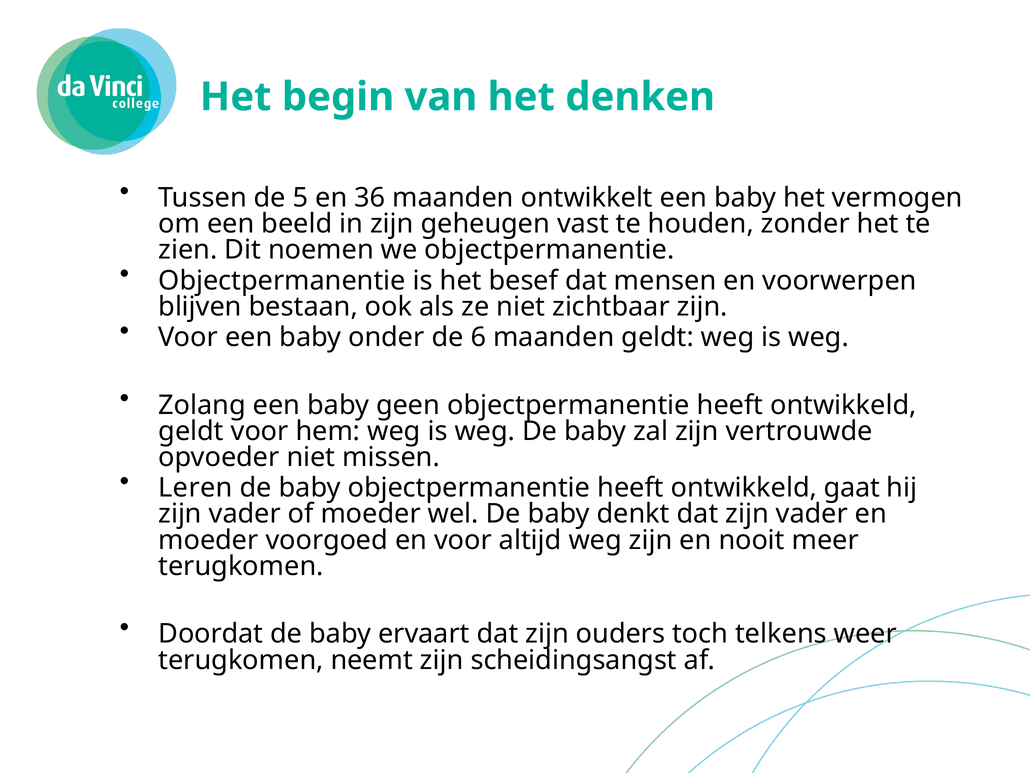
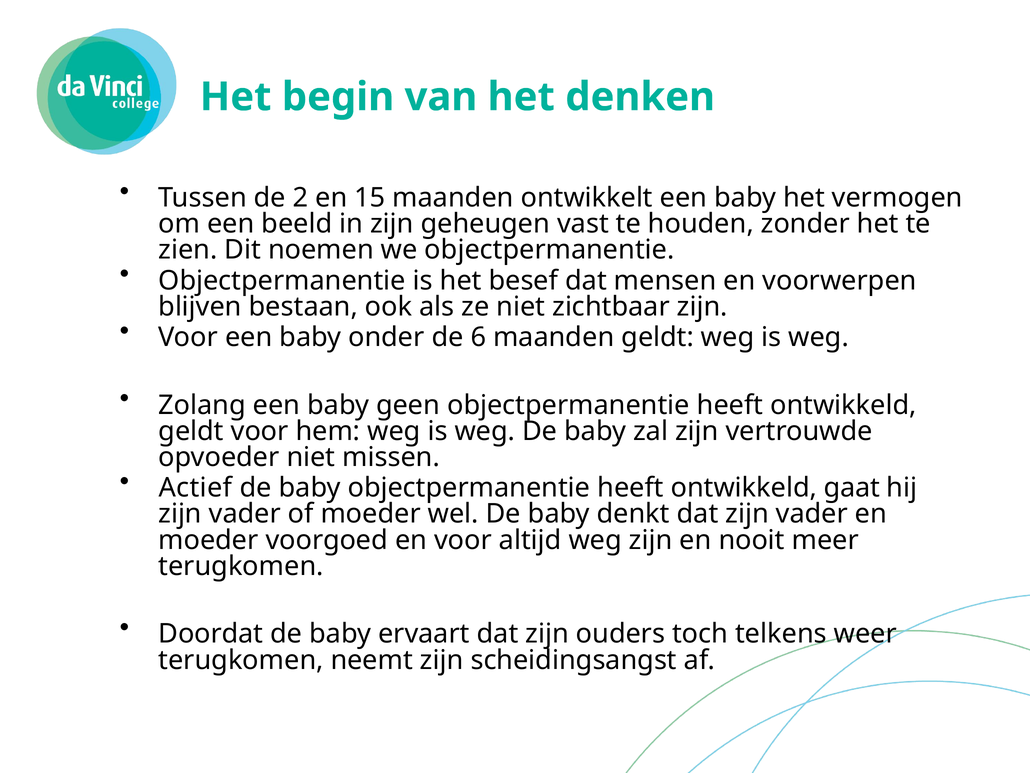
5: 5 -> 2
36: 36 -> 15
Leren: Leren -> Actief
